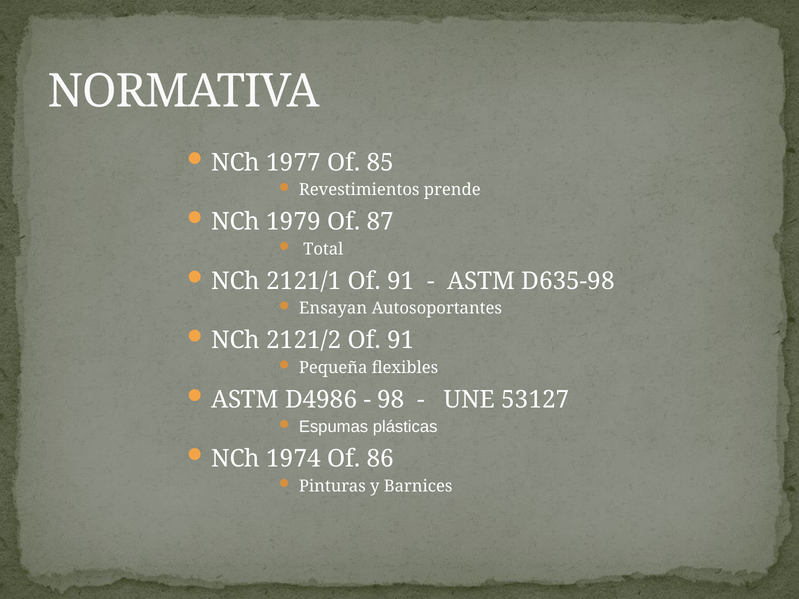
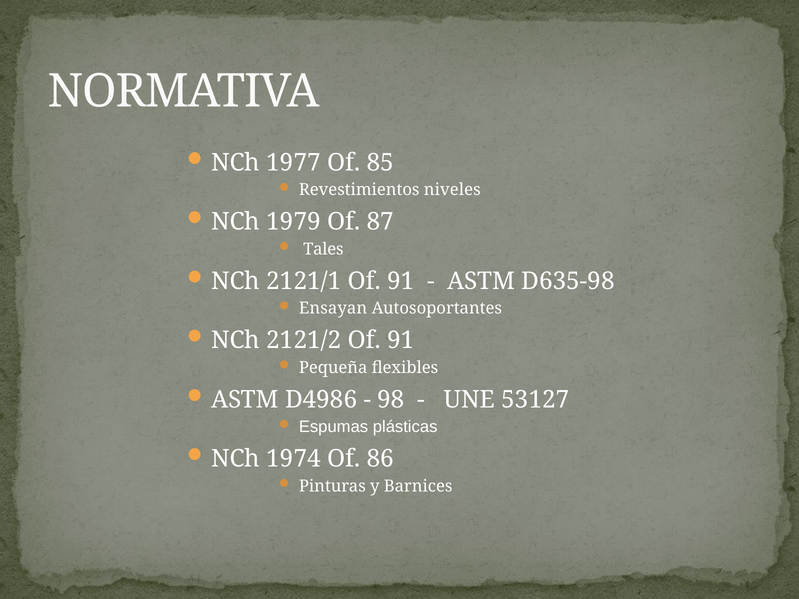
prende: prende -> niveles
Total: Total -> Tales
